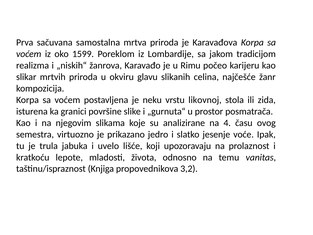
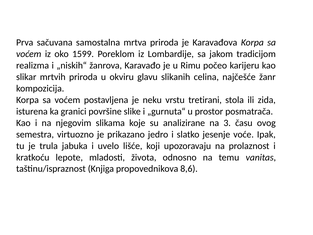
likovnoj: likovnoj -> tretirani
4: 4 -> 3
3,2: 3,2 -> 8,6
